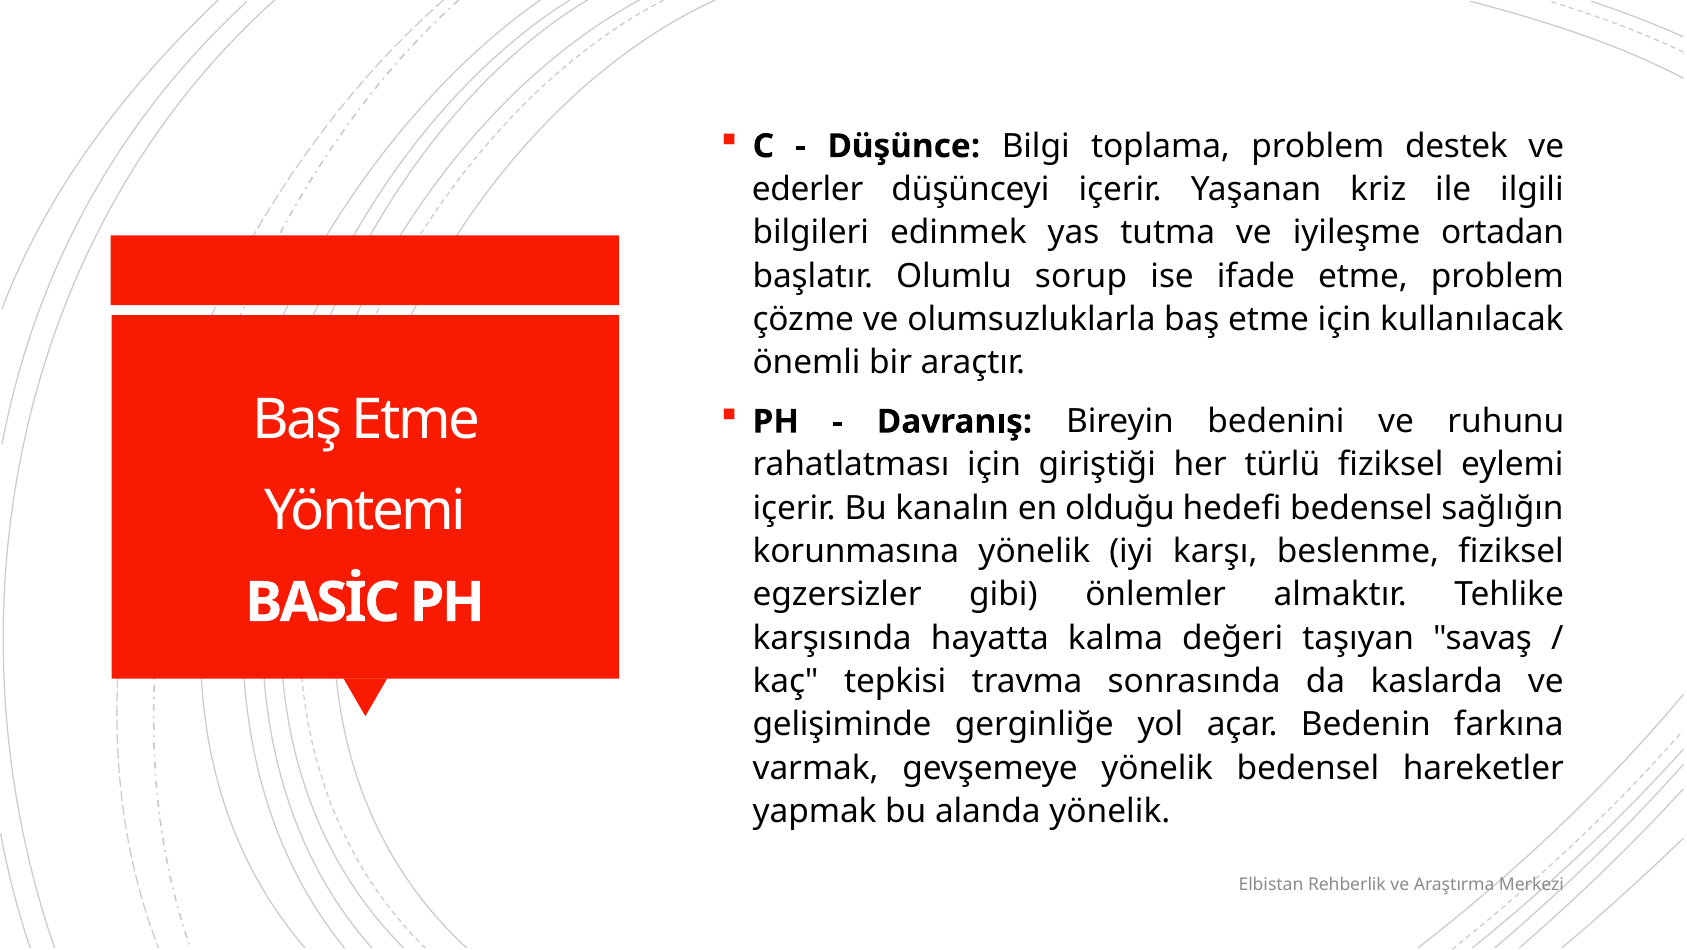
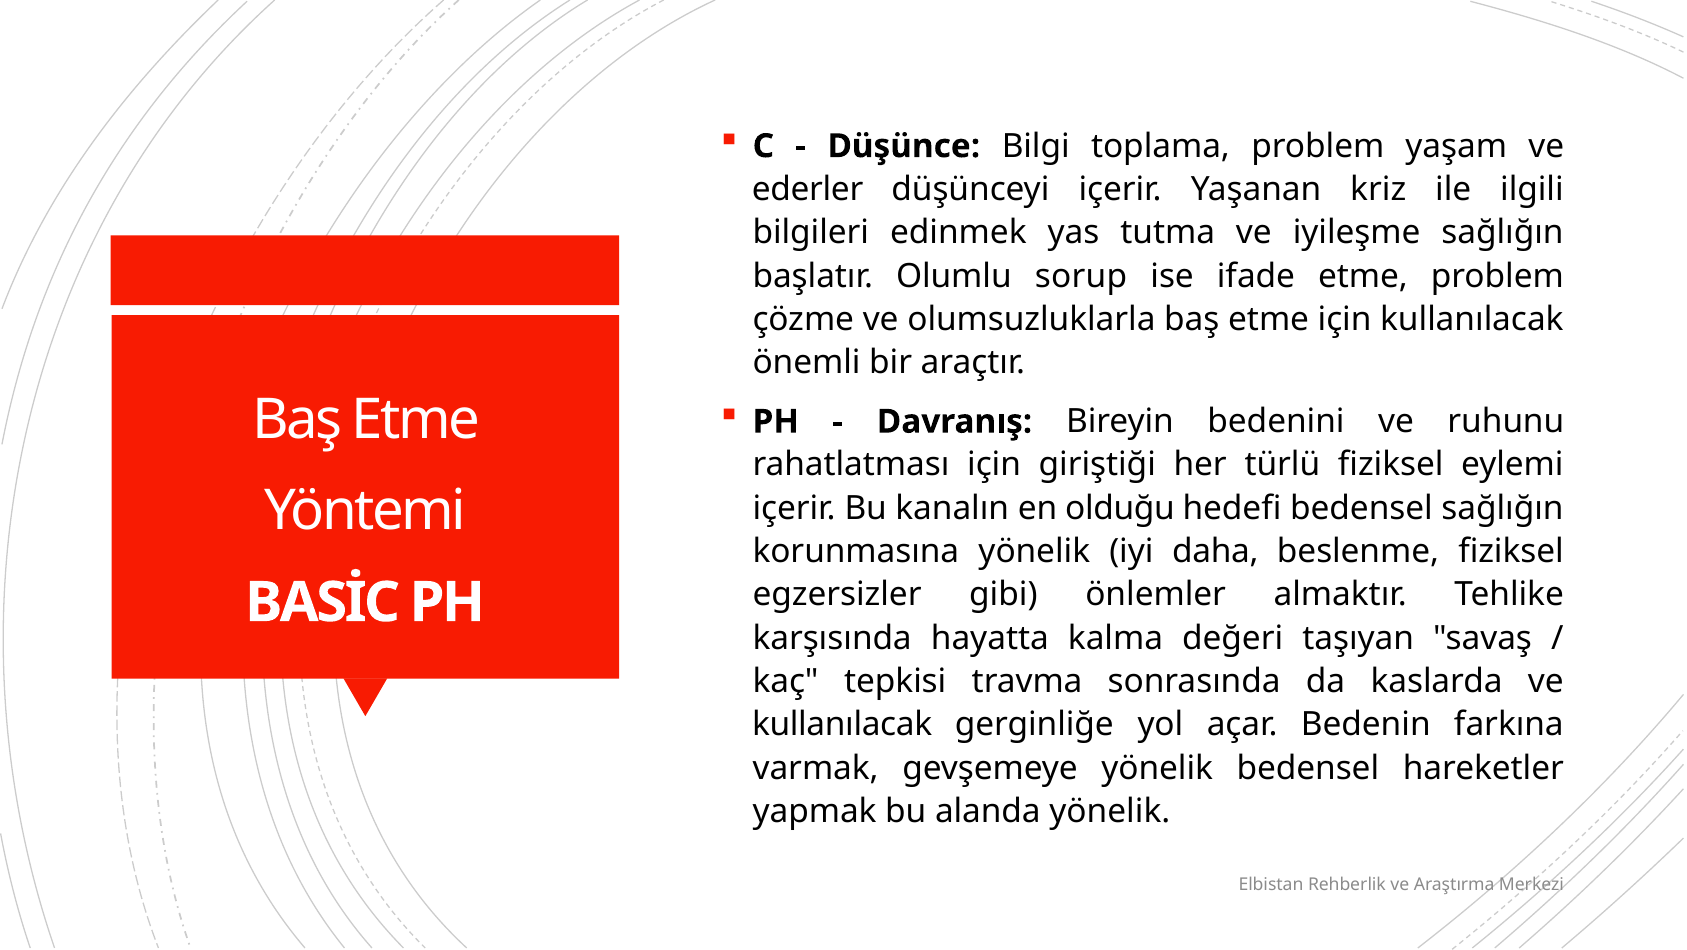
destek: destek -> yaşam
iyileşme ortadan: ortadan -> sağlığın
karşı: karşı -> daha
gelişiminde at (842, 725): gelişiminde -> kullanılacak
